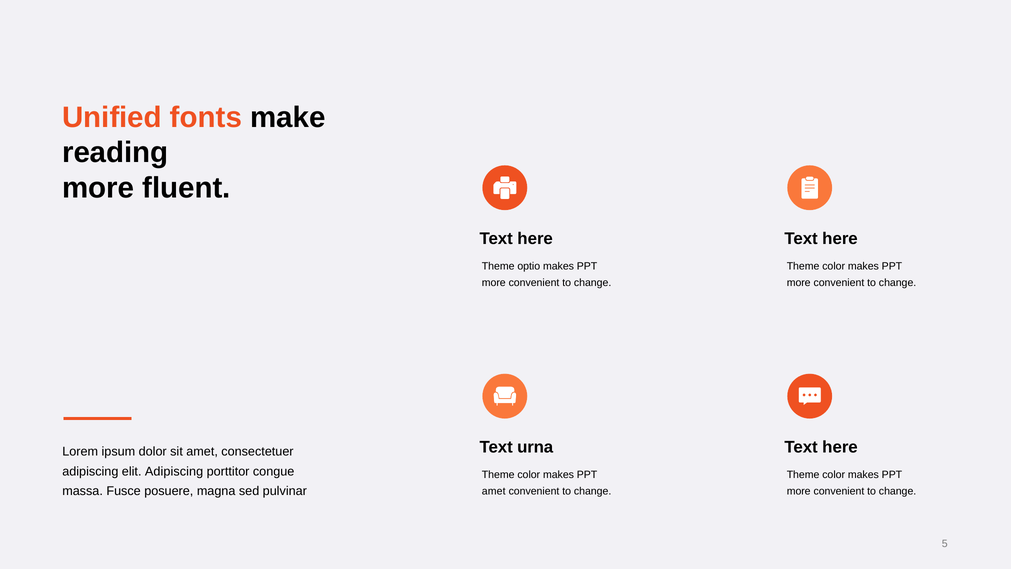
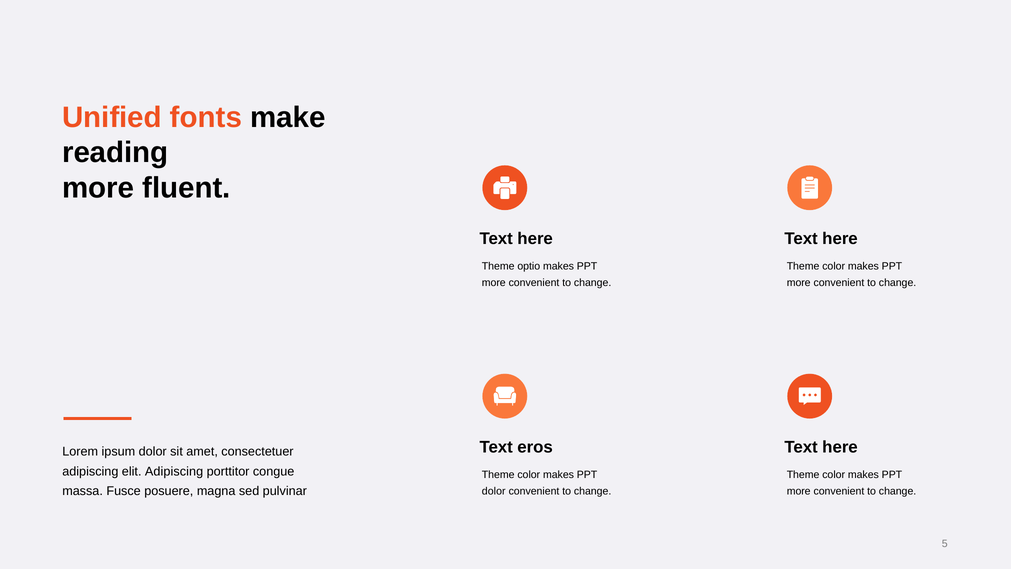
urna: urna -> eros
amet at (494, 491): amet -> dolor
